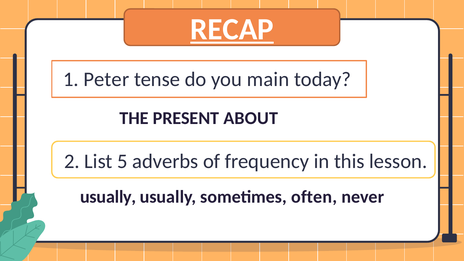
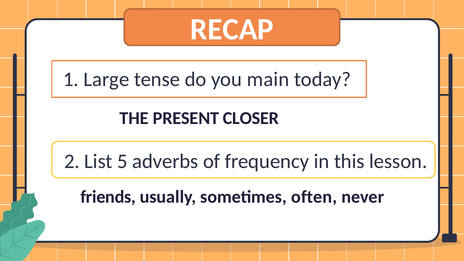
RECAP underline: present -> none
Peter: Peter -> Large
ABOUT: ABOUT -> CLOSER
usually at (108, 197): usually -> friends
